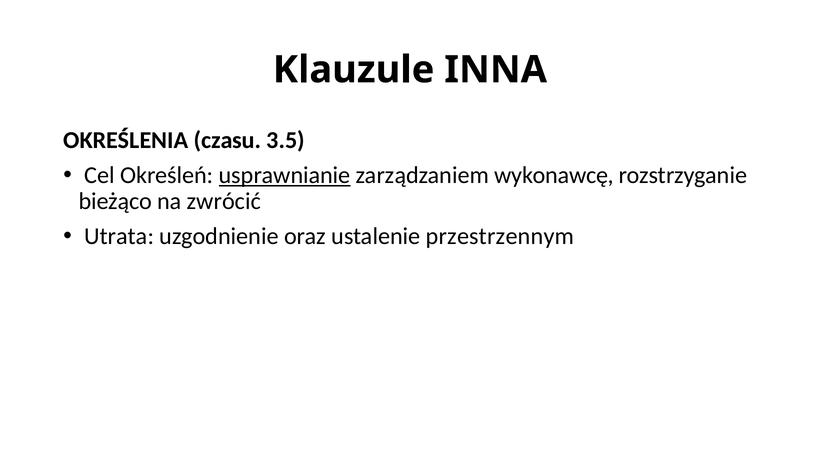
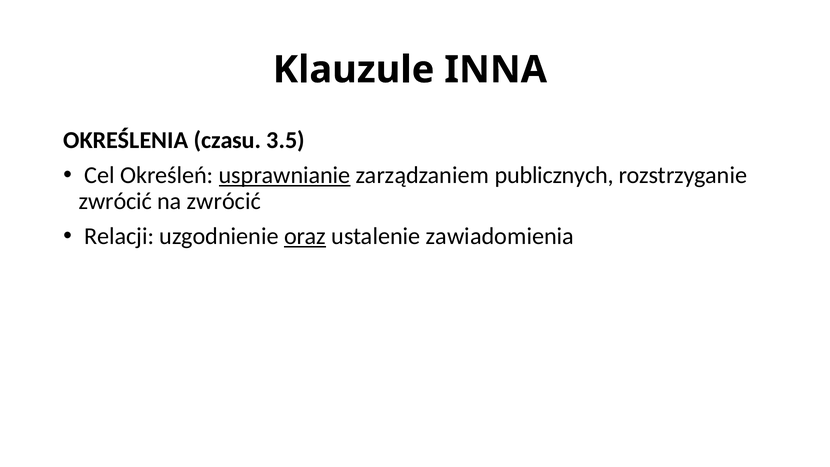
wykonawcę: wykonawcę -> publicznych
bieżąco at (115, 201): bieżąco -> zwrócić
Utrata: Utrata -> Relacji
oraz underline: none -> present
przestrzennym: przestrzennym -> zawiadomienia
